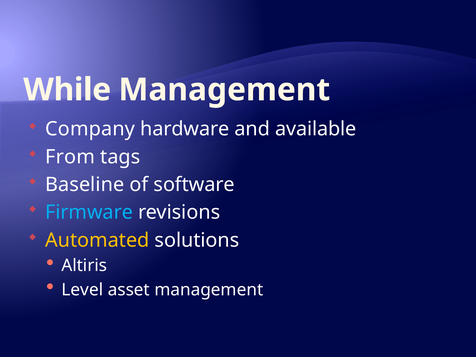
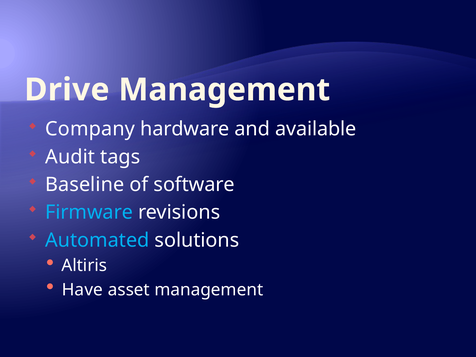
While: While -> Drive
From: From -> Audit
Automated colour: yellow -> light blue
Level: Level -> Have
